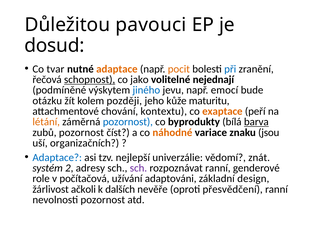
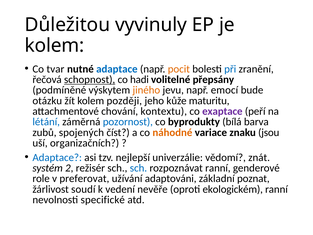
pavouci: pavouci -> vyvinuly
dosud at (54, 45): dosud -> kolem
adaptace at (117, 69) colour: orange -> blue
jako: jako -> hadi
nejednají: nejednají -> přepsány
jiného colour: blue -> orange
exaptace colour: orange -> purple
létání colour: orange -> blue
barva underline: present -> none
zubů pozornost: pozornost -> spojených
adresy: adresy -> režisér
sch at (138, 168) colour: purple -> blue
počítačová: počítačová -> preferovat
design: design -> poznat
ačkoli: ačkoli -> soudí
dalších: dalších -> vedení
přesvědčení: přesvědčení -> ekologickém
nevolnosti pozornost: pozornost -> specifické
